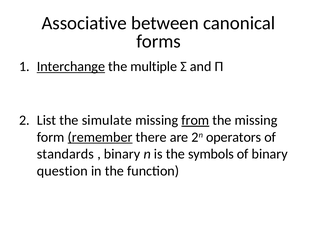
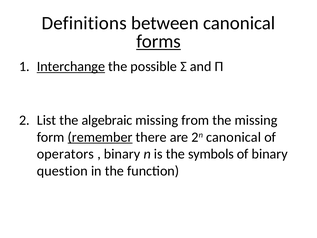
Associative: Associative -> Definitions
forms underline: none -> present
multiple: multiple -> possible
simulate: simulate -> algebraic
from underline: present -> none
2n operators: operators -> canonical
standards: standards -> operators
